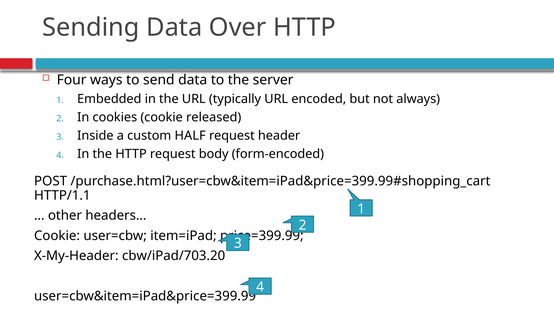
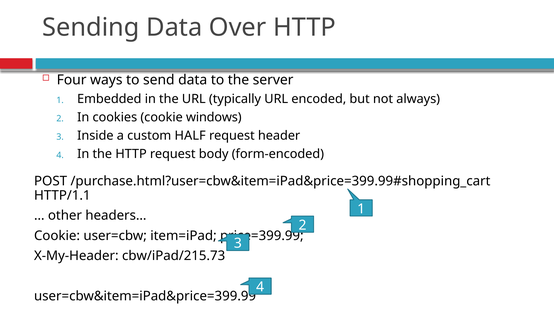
released: released -> windows
cbw/iPad/703.20: cbw/iPad/703.20 -> cbw/iPad/215.73
